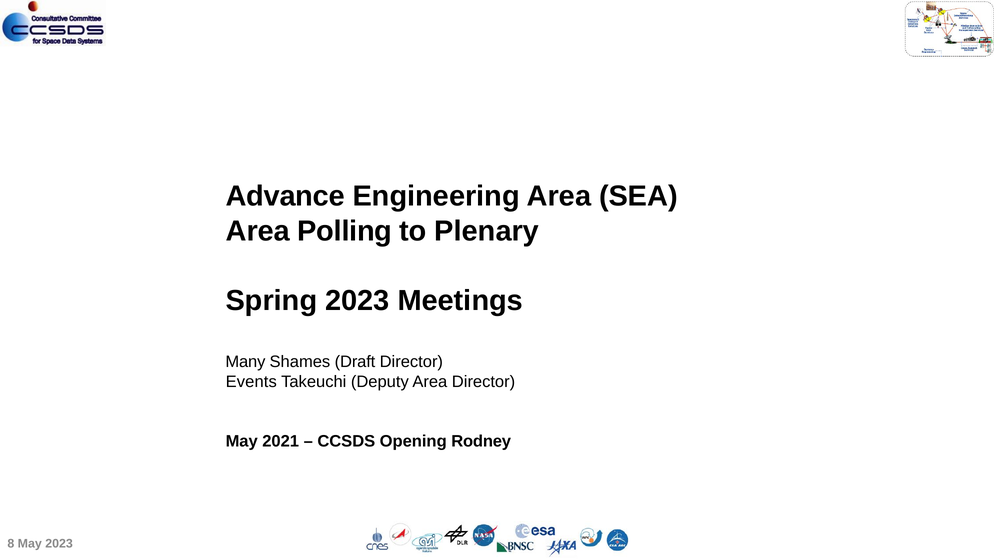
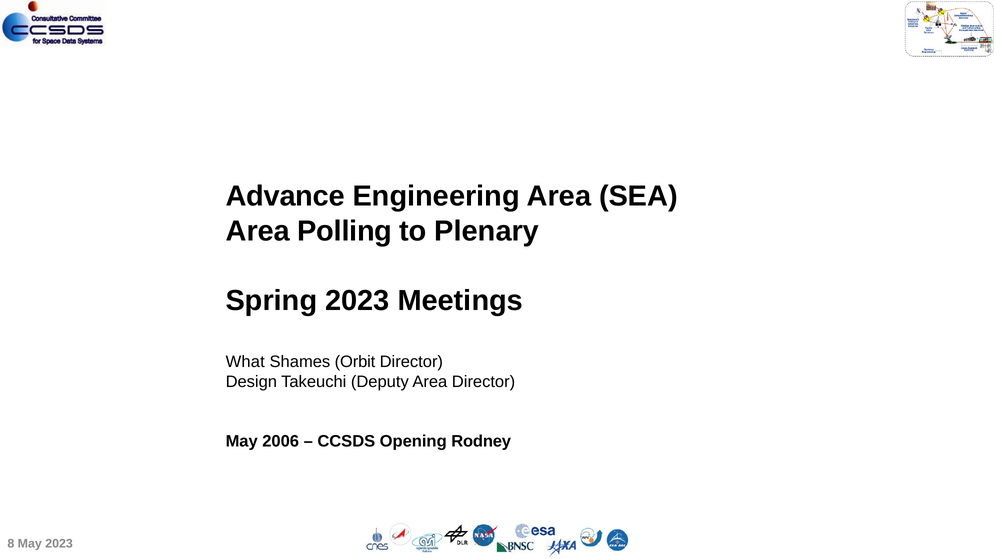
Many: Many -> What
Draft: Draft -> Orbit
Events: Events -> Design
2021: 2021 -> 2006
